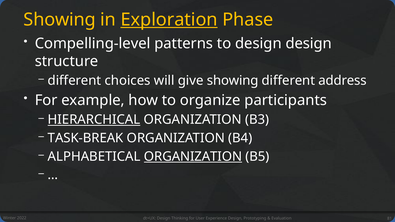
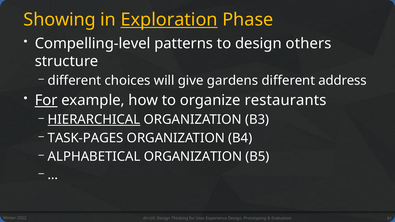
design design: design -> others
give showing: showing -> gardens
For at (46, 100) underline: none -> present
participants: participants -> restaurants
TASK-BREAK: TASK-BREAK -> TASK-PAGES
ORGANIZATION at (193, 157) underline: present -> none
